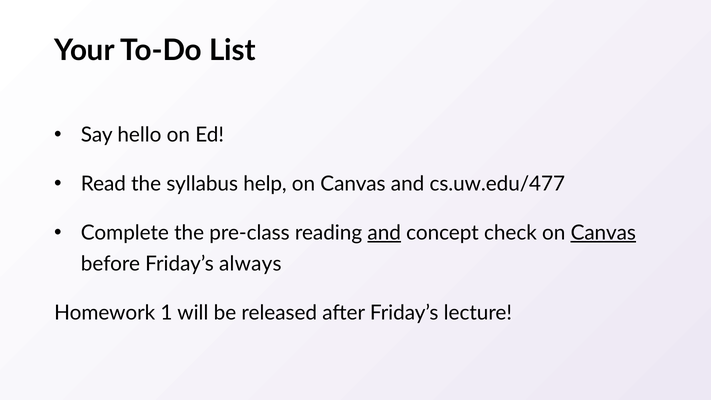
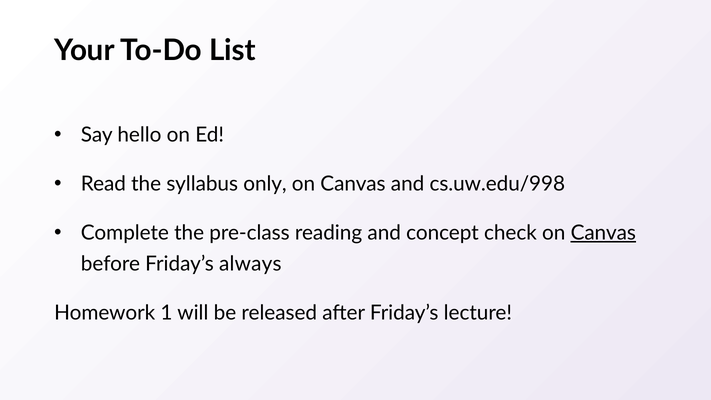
help: help -> only
cs.uw.edu/477: cs.uw.edu/477 -> cs.uw.edu/998
and at (384, 233) underline: present -> none
